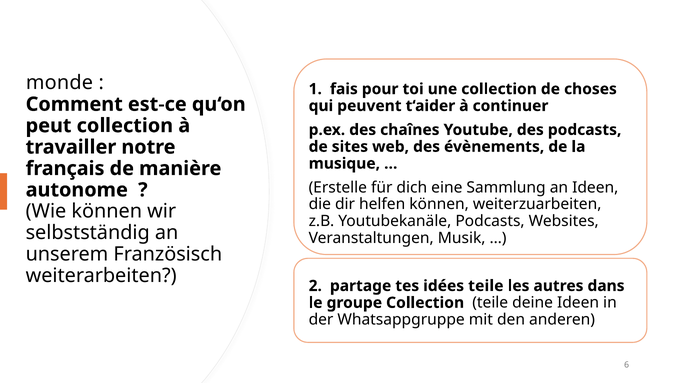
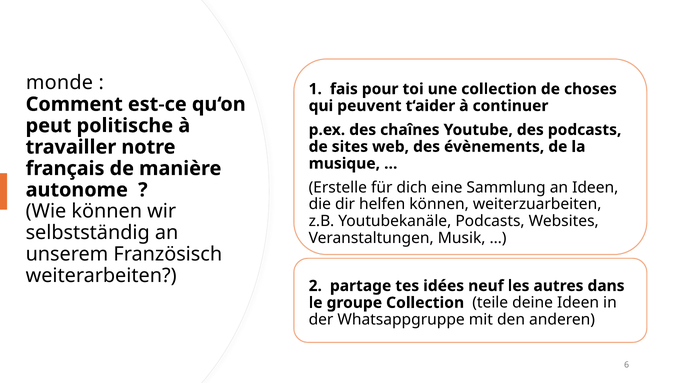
peut collection: collection -> politische
idées teile: teile -> neuf
